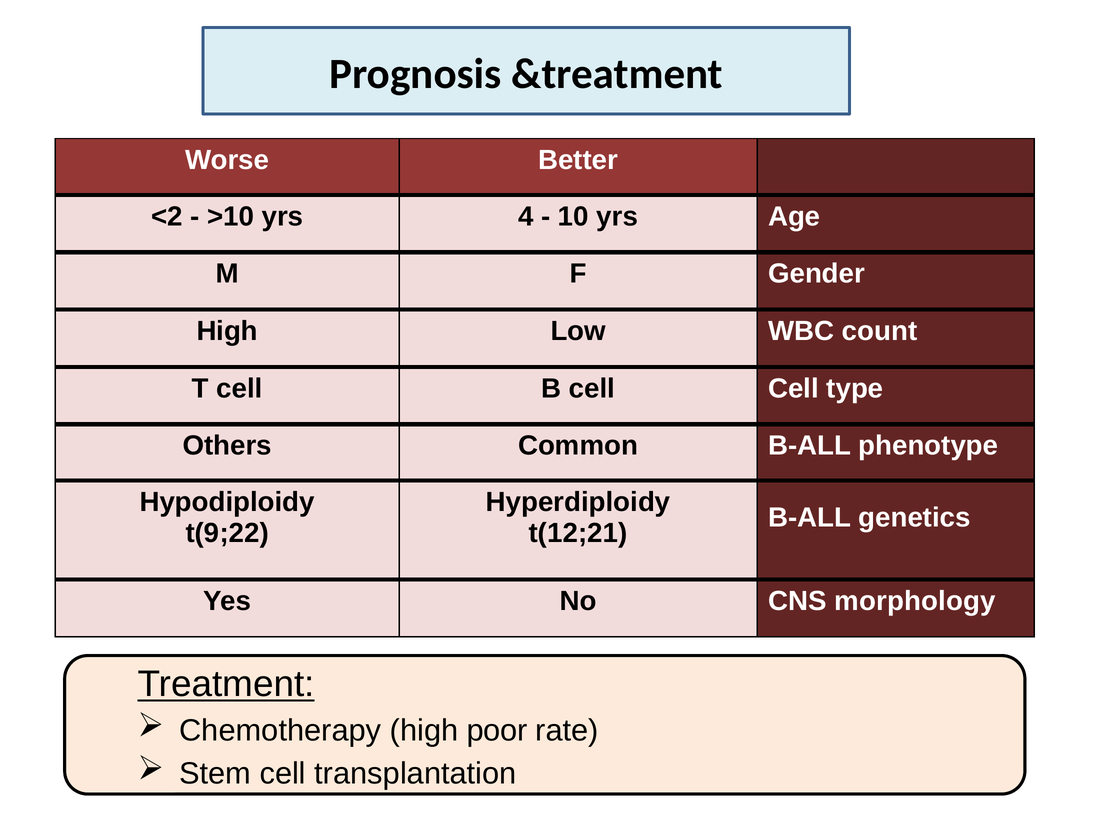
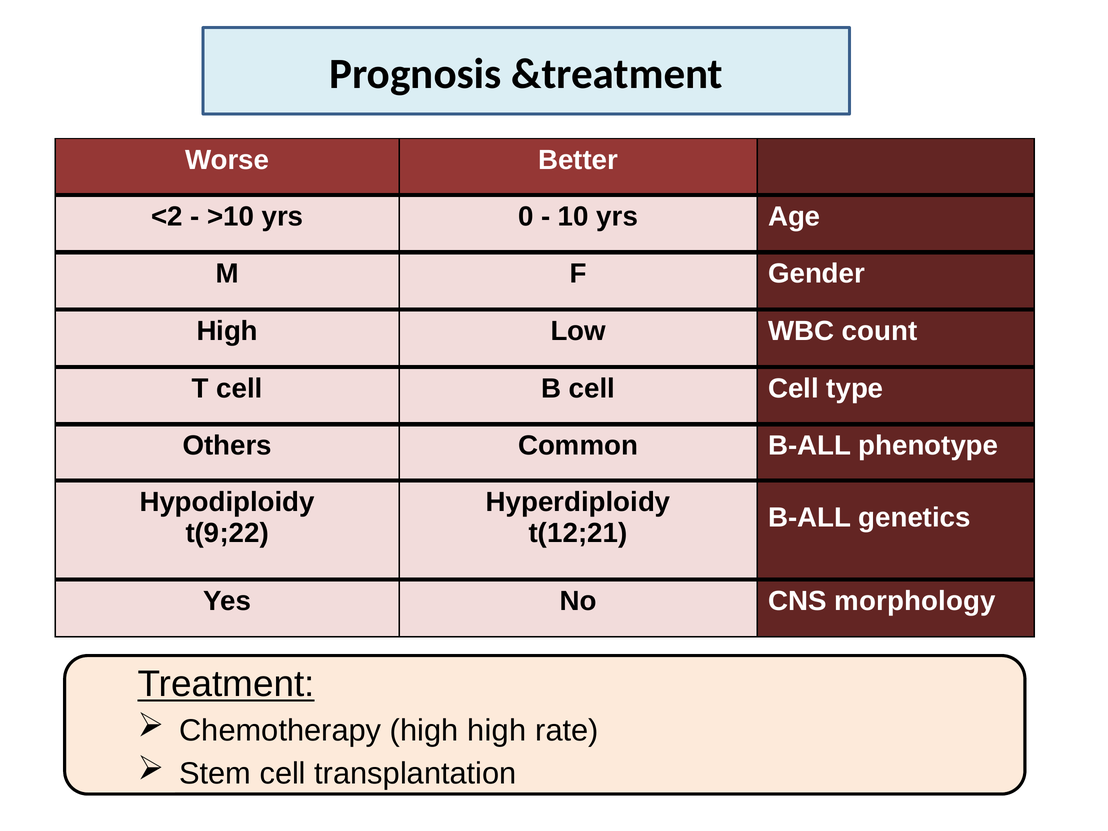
4: 4 -> 0
high poor: poor -> high
